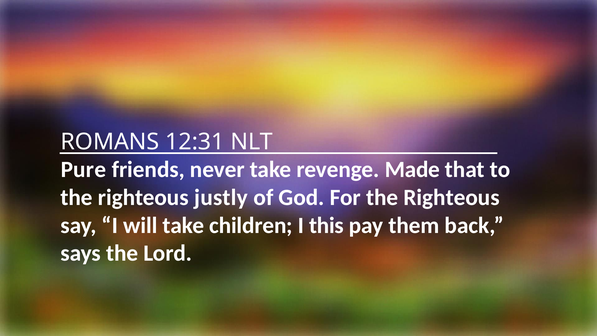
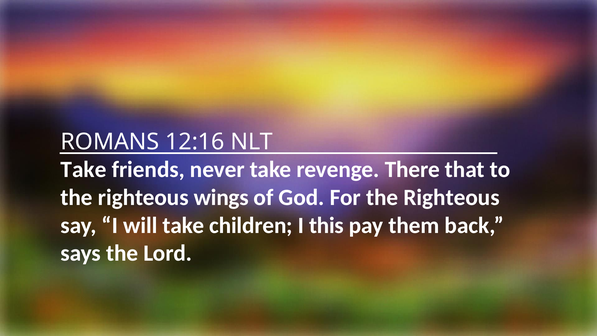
12:31: 12:31 -> 12:16
Pure at (83, 169): Pure -> Take
Made: Made -> There
justly: justly -> wings
